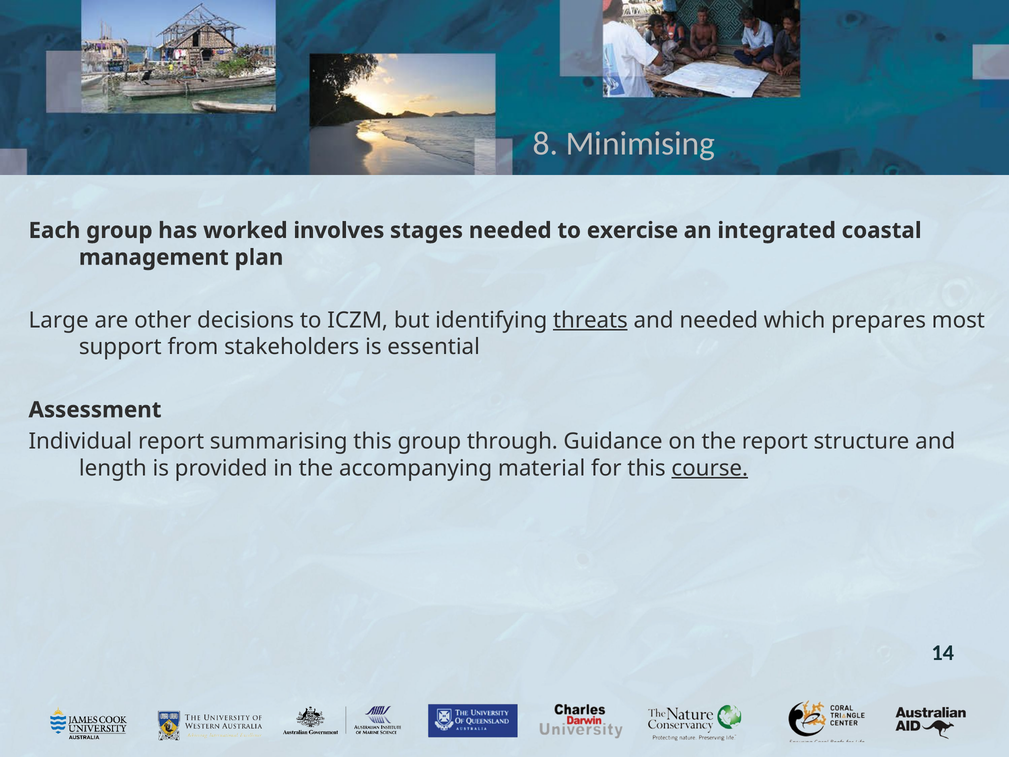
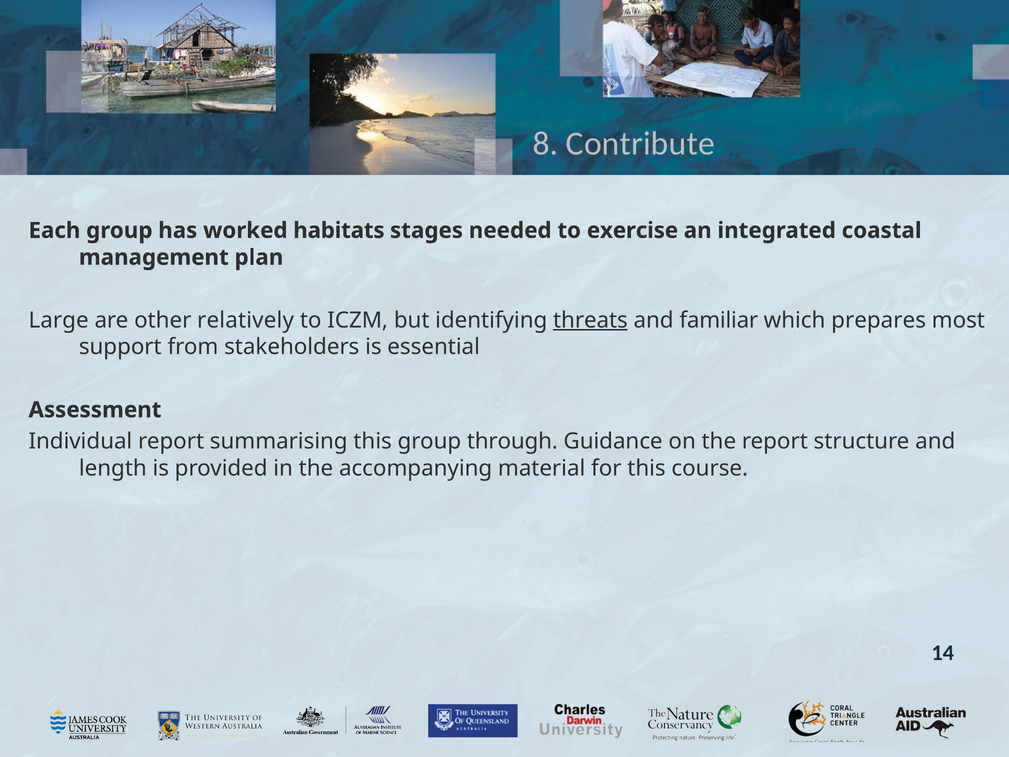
Minimising: Minimising -> Contribute
involves: involves -> habitats
decisions: decisions -> relatively
and needed: needed -> familiar
course underline: present -> none
